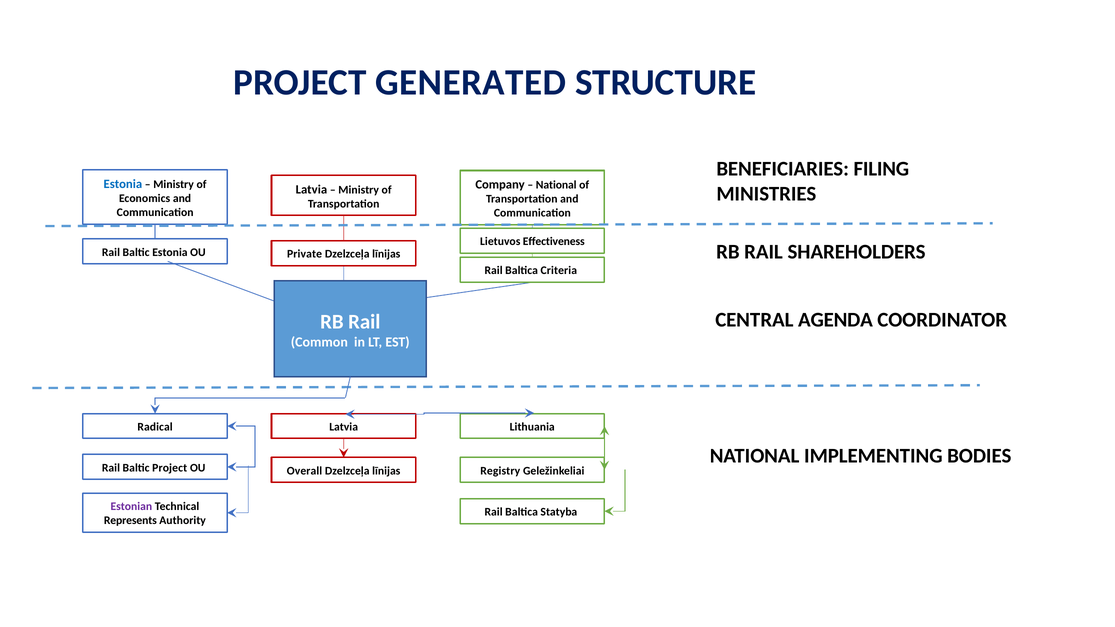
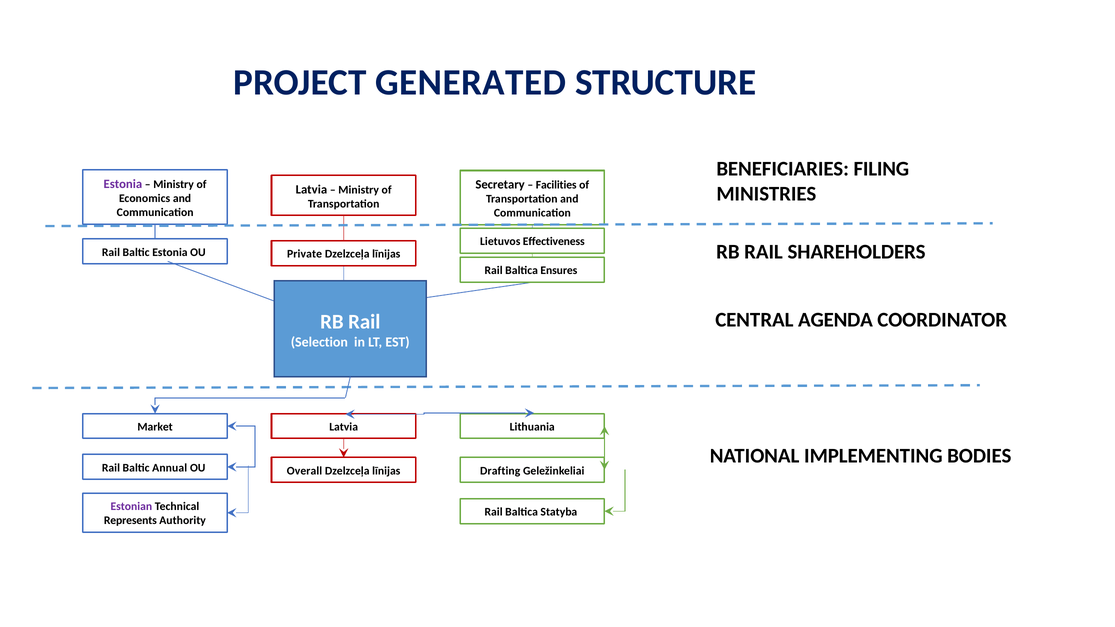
Estonia at (123, 184) colour: blue -> purple
Company: Company -> Secretary
National at (556, 185): National -> Facilities
Criteria: Criteria -> Ensures
Common: Common -> Selection
Radical: Radical -> Market
Baltic Project: Project -> Annual
Registry: Registry -> Drafting
